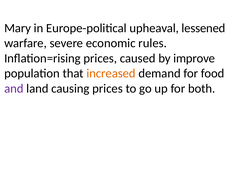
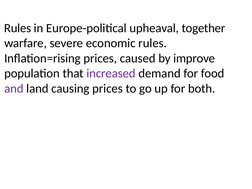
Mary at (18, 28): Mary -> Rules
lessened: lessened -> together
increased colour: orange -> purple
